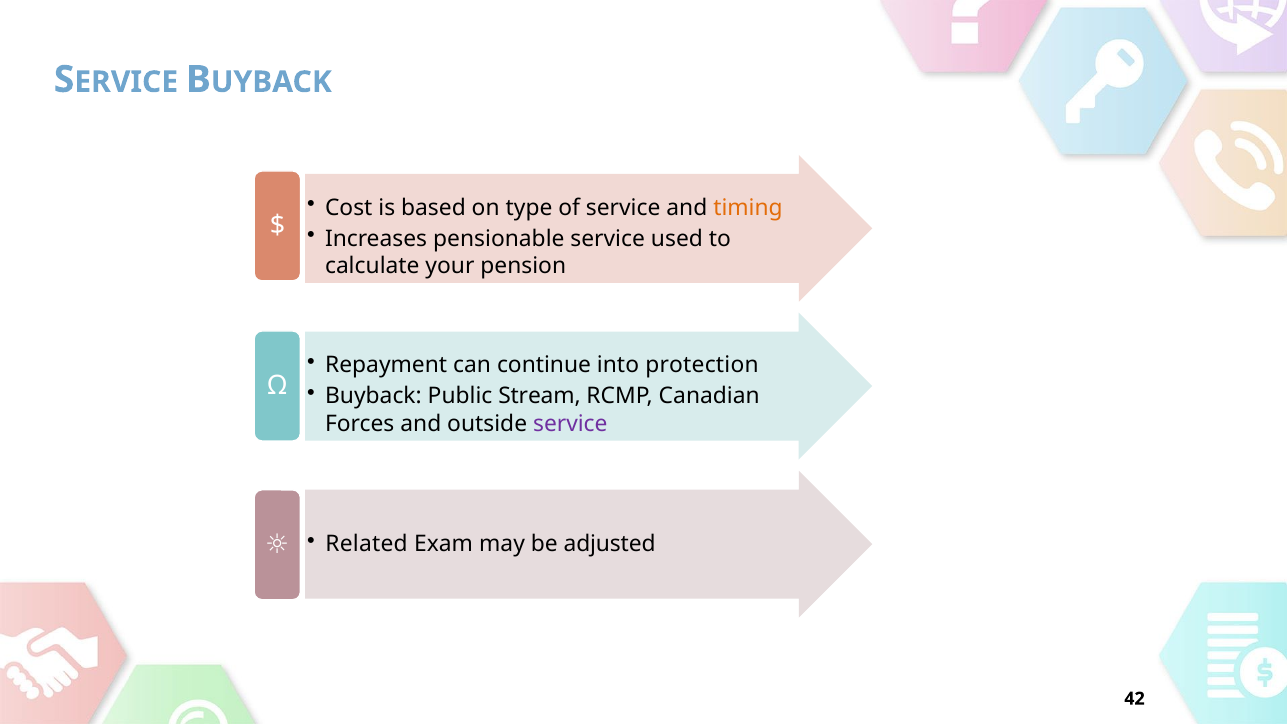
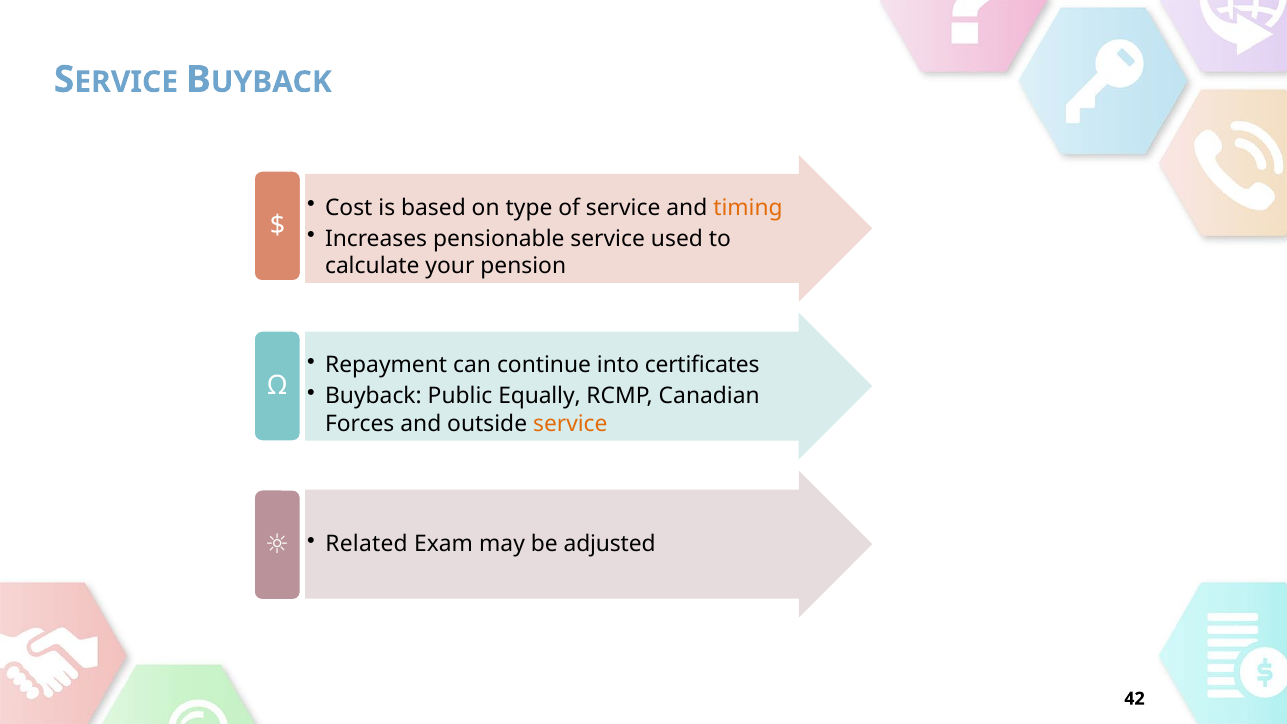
protection: protection -> certificates
Stream: Stream -> Equally
service at (570, 424) colour: purple -> orange
